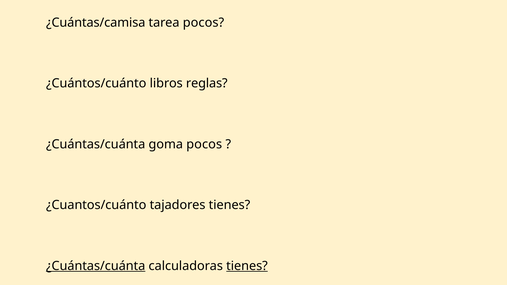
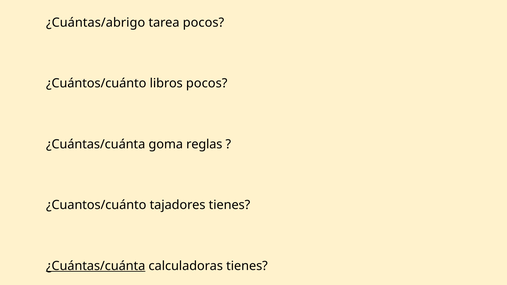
¿Cuántas/camisa: ¿Cuántas/camisa -> ¿Cuántas/abrigo
libros reglas: reglas -> pocos
goma pocos: pocos -> reglas
tienes at (247, 266) underline: present -> none
